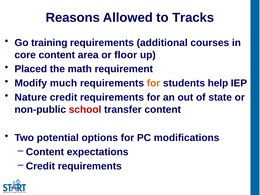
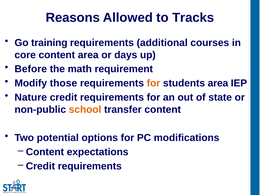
floor: floor -> days
Placed: Placed -> Before
much: much -> those
students help: help -> area
school colour: red -> orange
